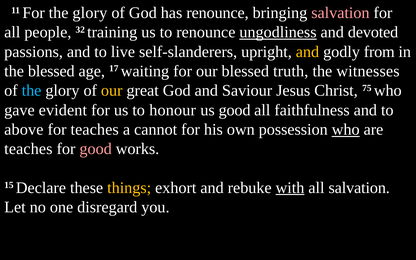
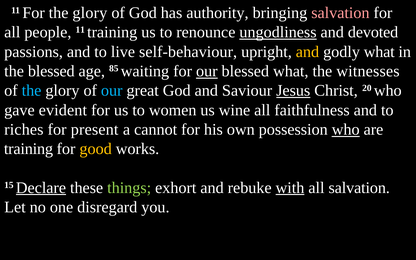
has renounce: renounce -> authority
people 32: 32 -> 11
self-slanderers: self-slanderers -> self-behaviour
godly from: from -> what
17: 17 -> 85
our at (207, 71) underline: none -> present
blessed truth: truth -> what
our at (112, 91) colour: yellow -> light blue
Jesus underline: none -> present
75: 75 -> 20
honour: honour -> women
us good: good -> wine
above: above -> riches
for teaches: teaches -> present
teaches at (28, 149): teaches -> training
good at (96, 149) colour: pink -> yellow
Declare underline: none -> present
things colour: yellow -> light green
